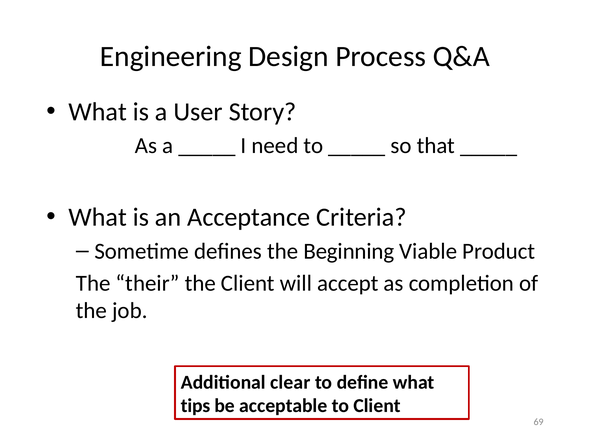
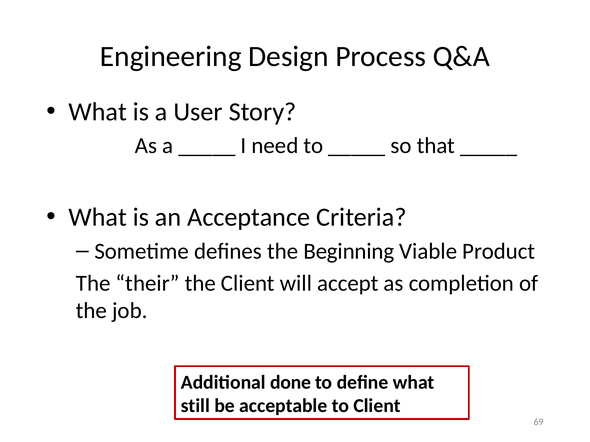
clear: clear -> done
tips: tips -> still
